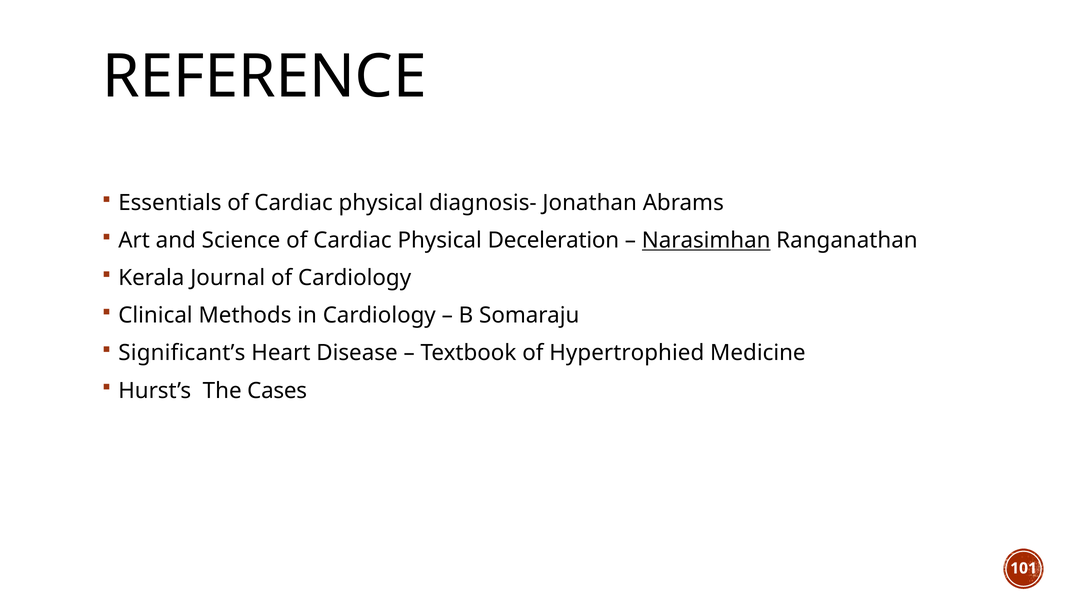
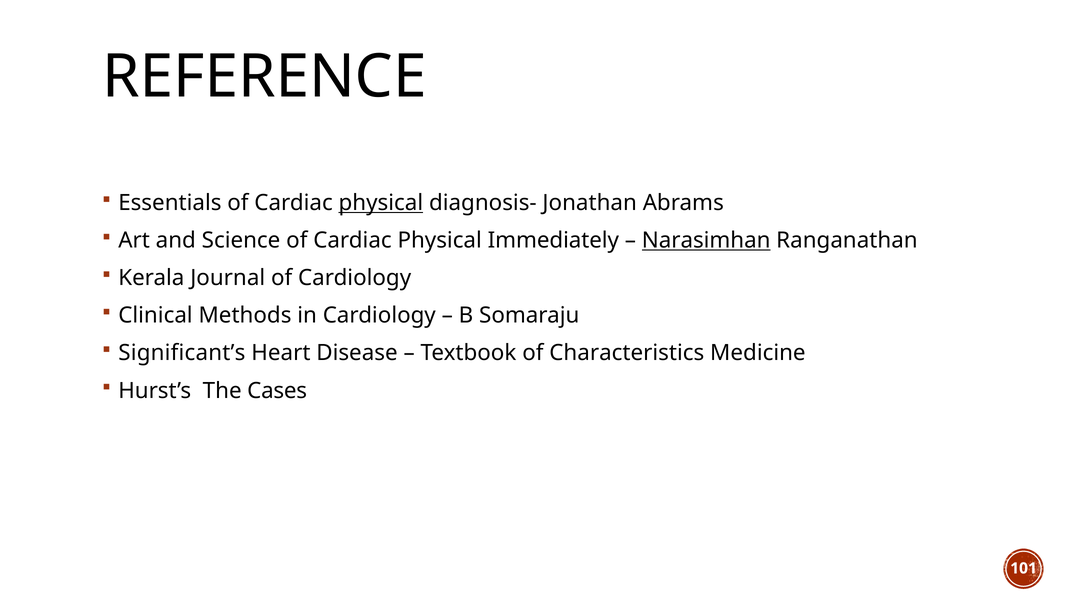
physical at (381, 203) underline: none -> present
Deceleration: Deceleration -> Immediately
Hypertrophied: Hypertrophied -> Characteristics
